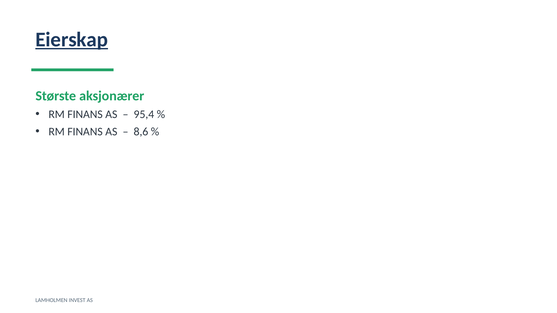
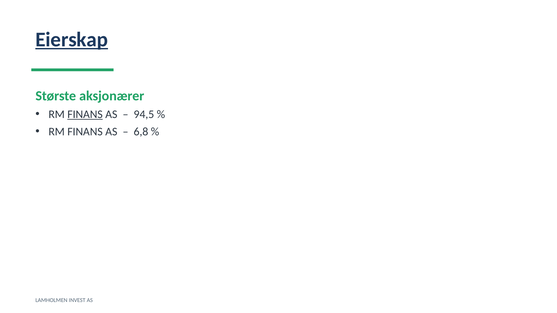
FINANS at (85, 115) underline: none -> present
95,4: 95,4 -> 94,5
8,6: 8,6 -> 6,8
